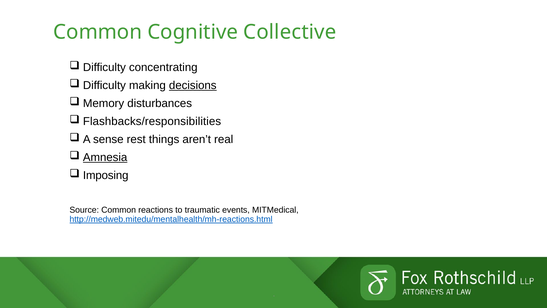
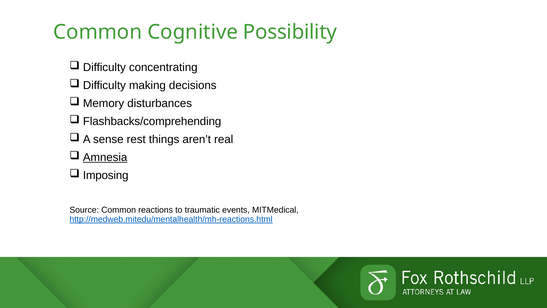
Collective: Collective -> Possibility
decisions underline: present -> none
Flashbacks/responsibilities: Flashbacks/responsibilities -> Flashbacks/comprehending
